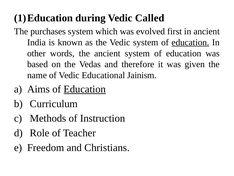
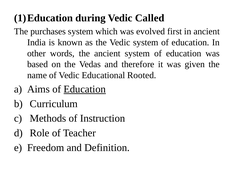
education at (190, 42) underline: present -> none
Jainism: Jainism -> Rooted
Christians: Christians -> Definition
